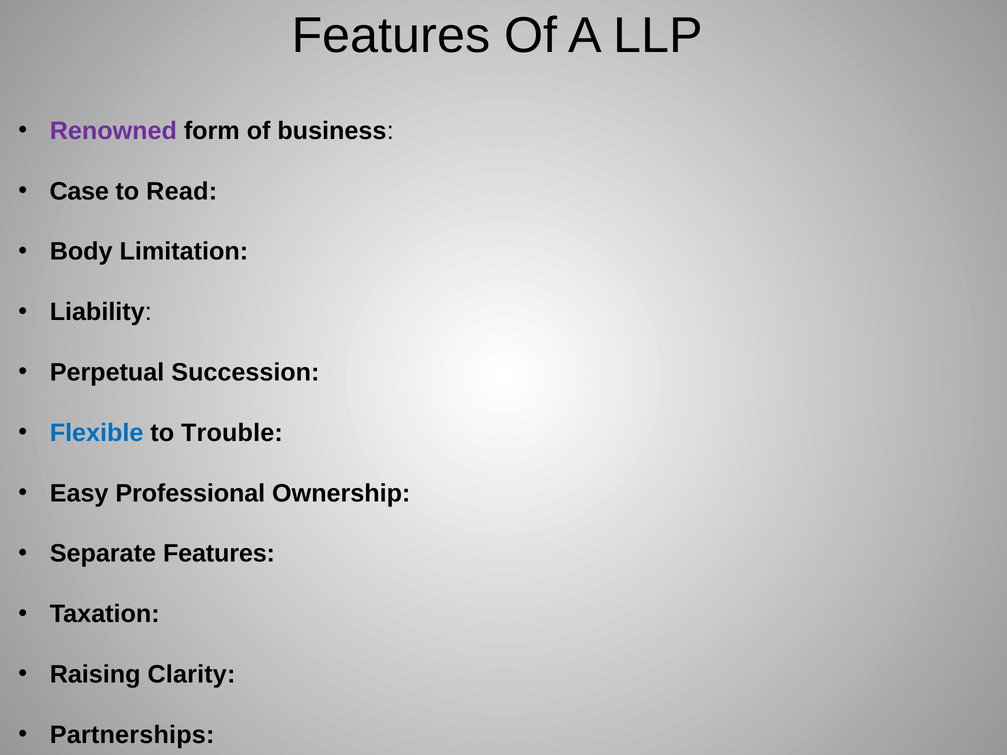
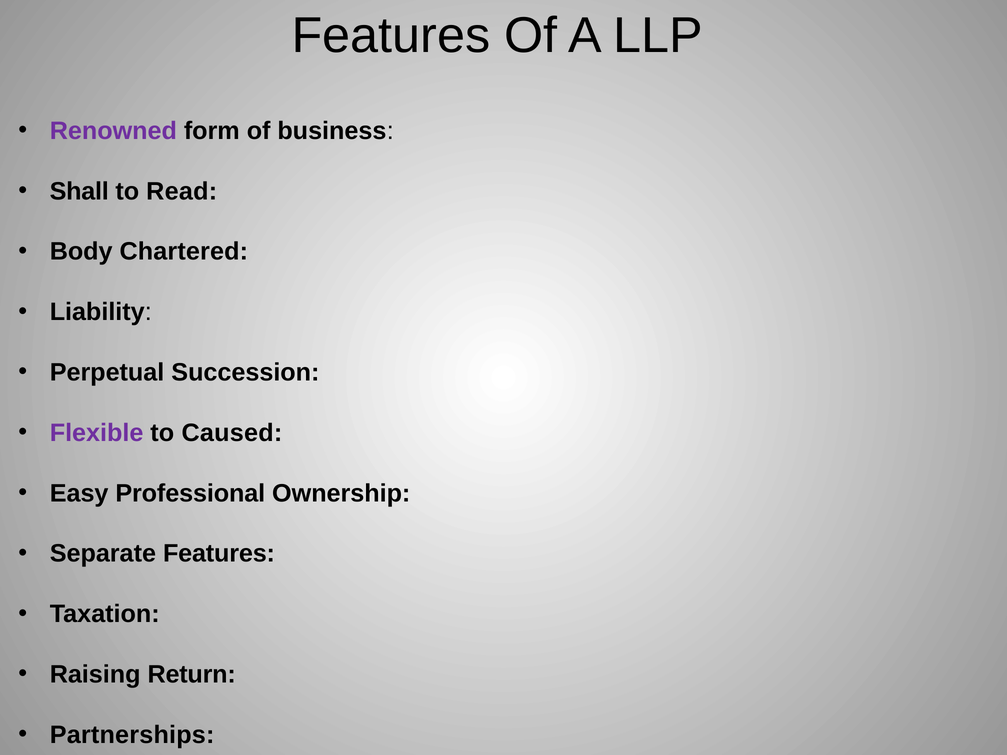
Case: Case -> Shall
Limitation: Limitation -> Chartered
Flexible colour: blue -> purple
Trouble: Trouble -> Caused
Clarity: Clarity -> Return
